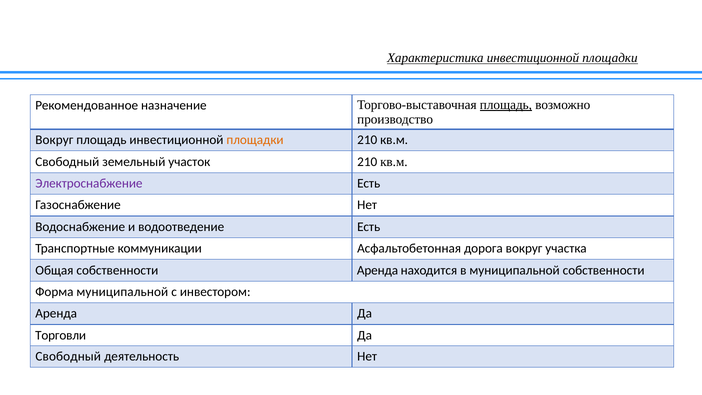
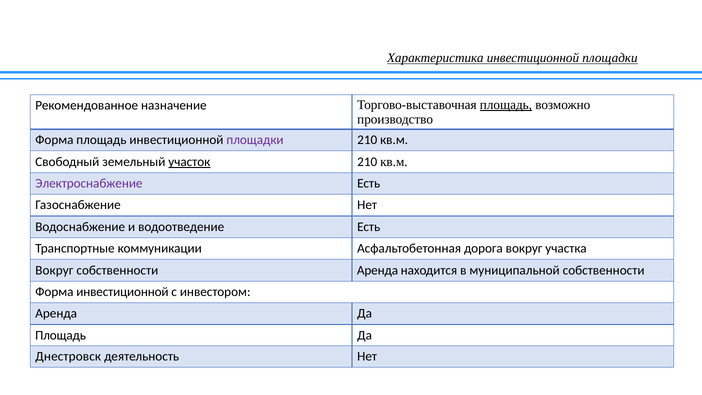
Вокруг at (54, 140): Вокруг -> Форма
площадки at (255, 140) colour: orange -> purple
участок underline: none -> present
Общая at (54, 270): Общая -> Вокруг
Форма муниципальной: муниципальной -> инвестиционной
Торговли at (61, 335): Торговли -> Площадь
Свободный at (68, 357): Свободный -> Днестровск
